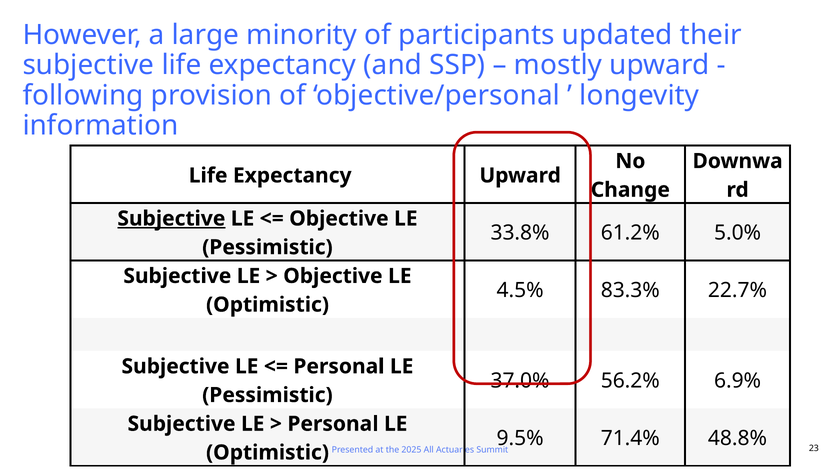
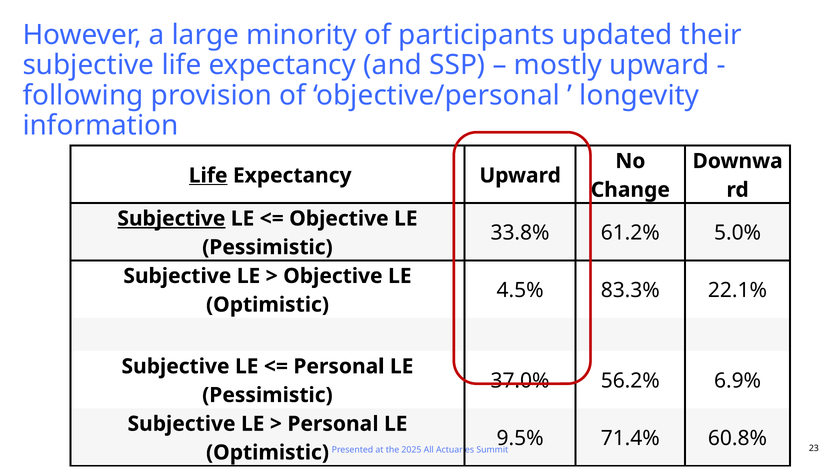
Life at (208, 175) underline: none -> present
22.7%: 22.7% -> 22.1%
48.8%: 48.8% -> 60.8%
